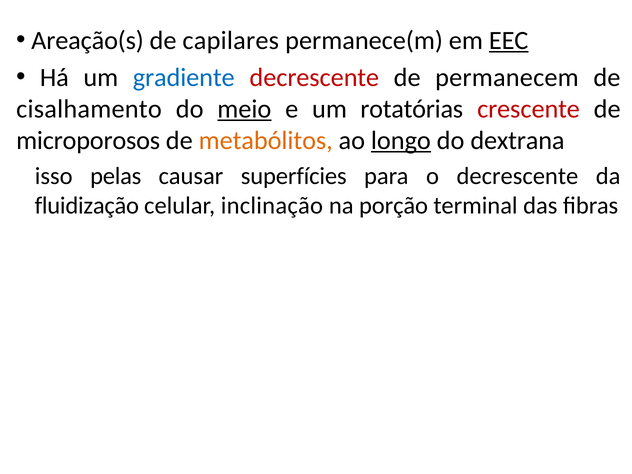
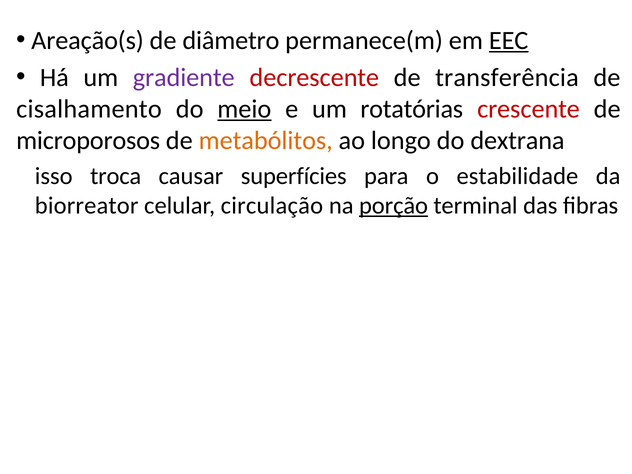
capilares: capilares -> diâmetro
gradiente colour: blue -> purple
permanecem: permanecem -> transferência
longo underline: present -> none
pelas: pelas -> troca
o decrescente: decrescente -> estabilidade
fluidização: fluidização -> biorreator
inclinação: inclinação -> circulação
porção underline: none -> present
